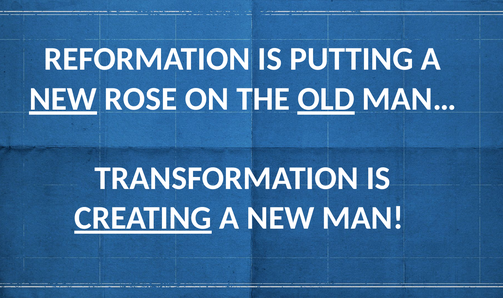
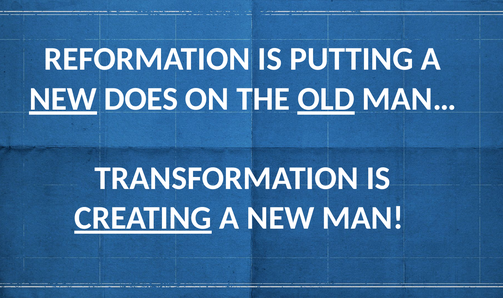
ROSE: ROSE -> DOES
